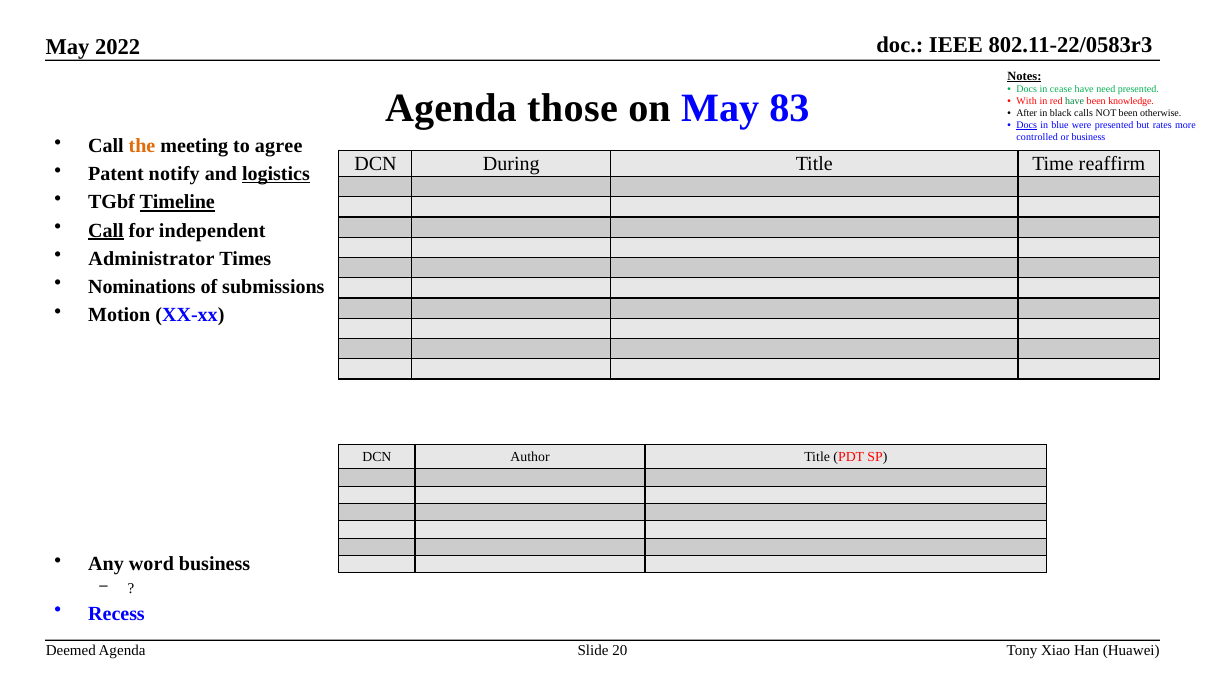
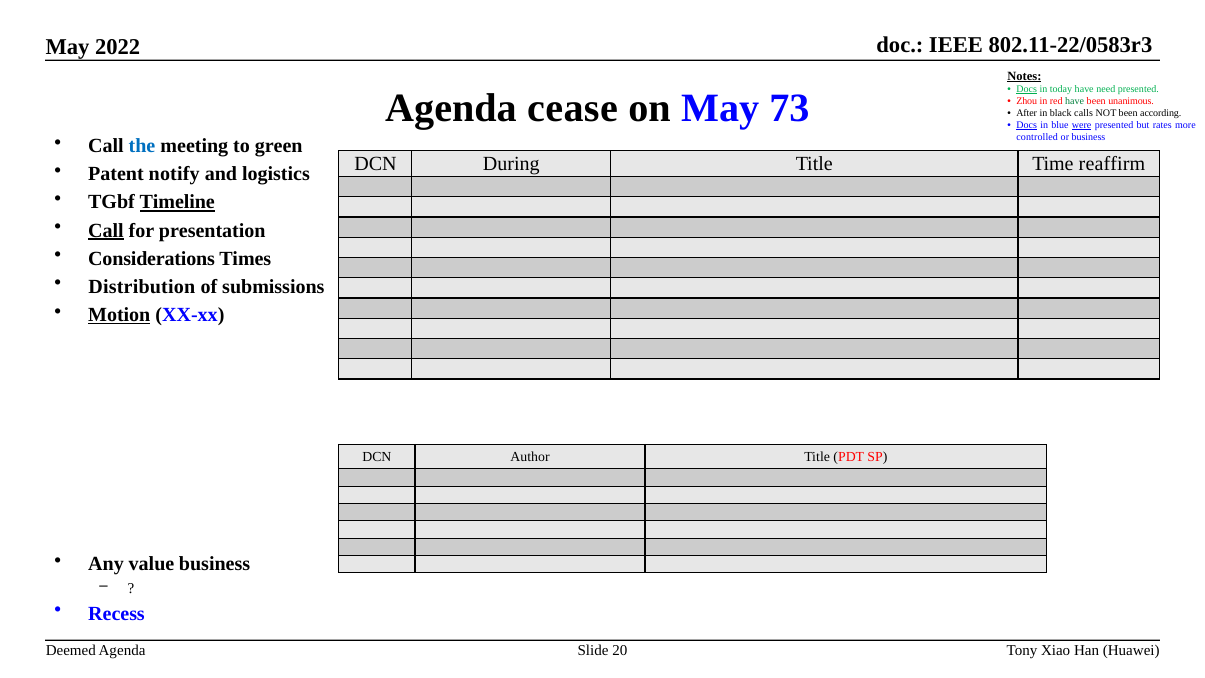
Docs at (1027, 89) underline: none -> present
cease: cease -> today
those: those -> cease
83: 83 -> 73
With: With -> Zhou
knowledge: knowledge -> unanimous
otherwise: otherwise -> according
were underline: none -> present
the colour: orange -> blue
agree: agree -> green
logistics underline: present -> none
independent: independent -> presentation
Administrator: Administrator -> Considerations
Nominations: Nominations -> Distribution
Motion underline: none -> present
word: word -> value
